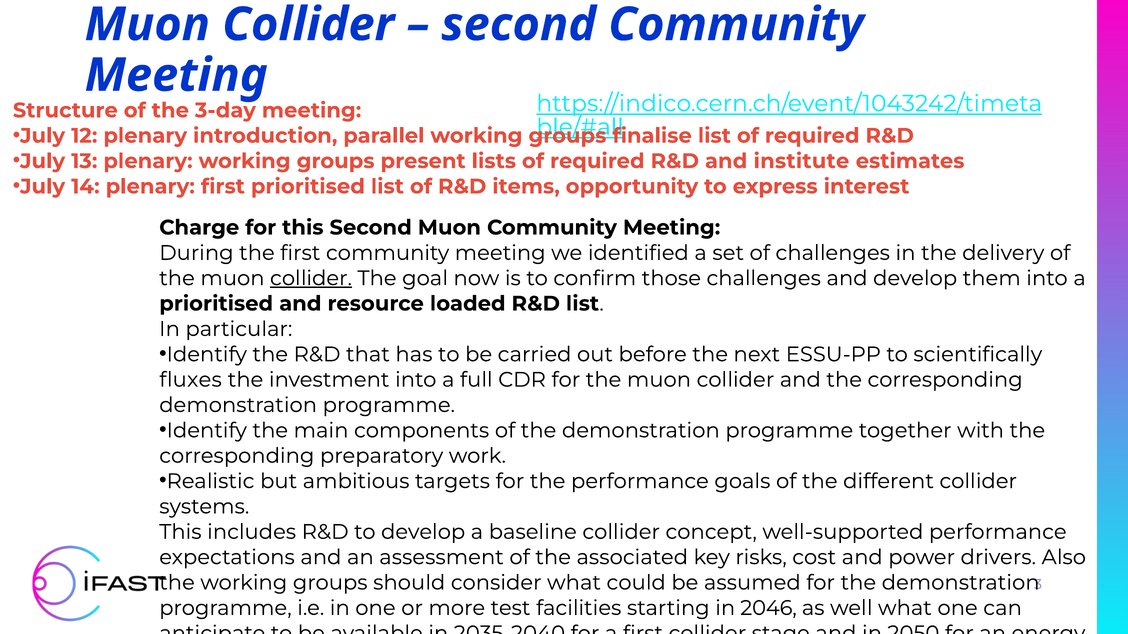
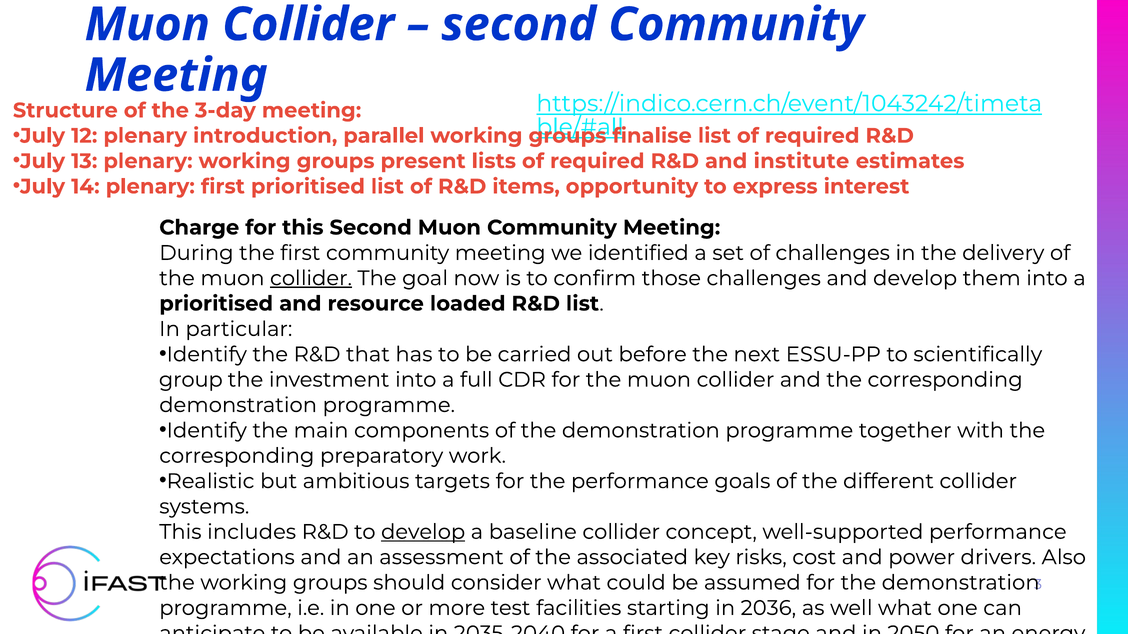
fluxes: fluxes -> group
develop at (423, 532) underline: none -> present
2046: 2046 -> 2036
